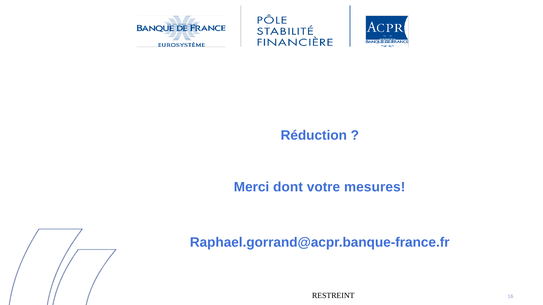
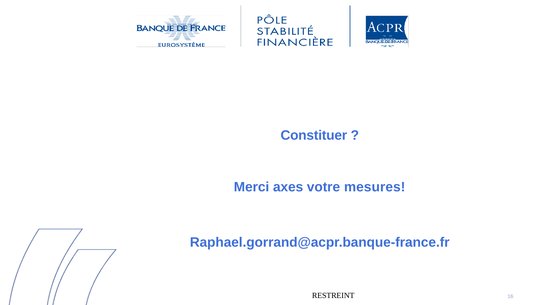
Réduction: Réduction -> Constituer
dont: dont -> axes
